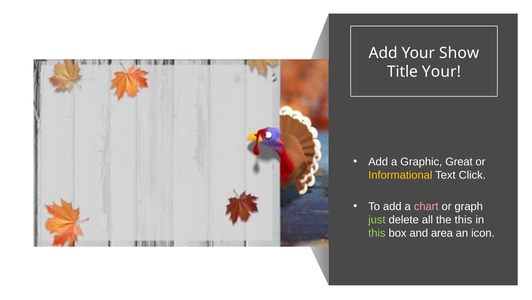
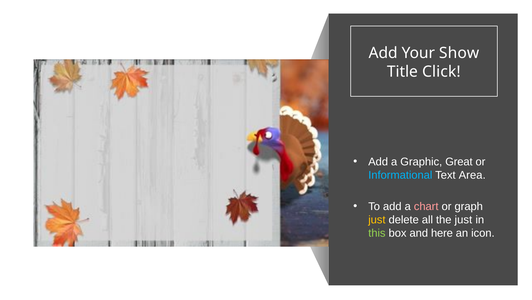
Title Your: Your -> Click
Informational colour: yellow -> light blue
Click: Click -> Area
just at (377, 219) colour: light green -> yellow
the this: this -> just
area: area -> here
